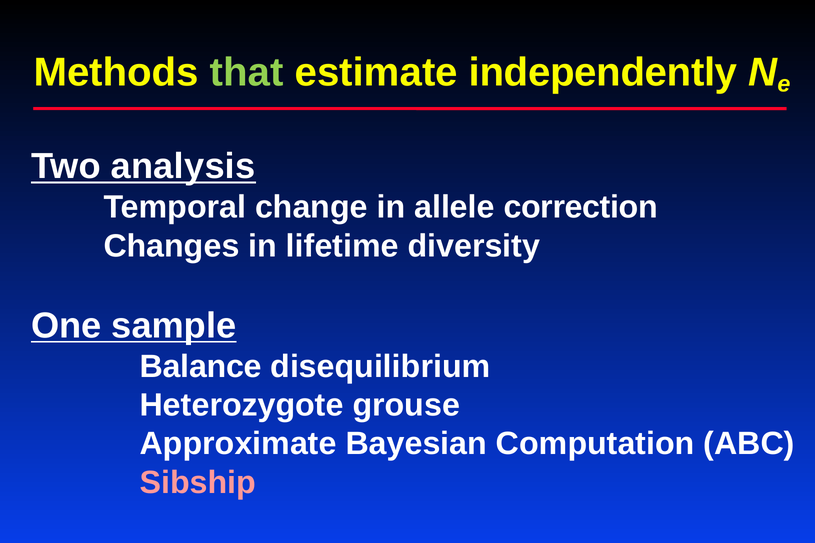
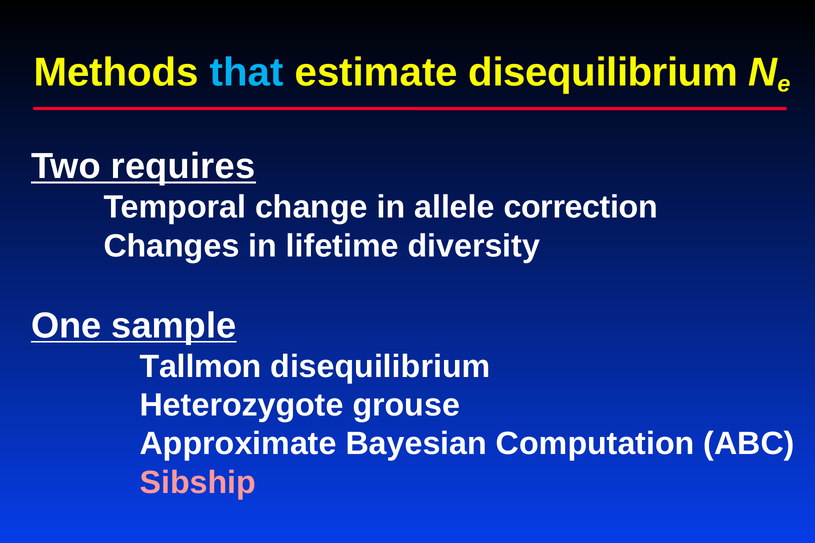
that colour: light green -> light blue
estimate independently: independently -> disequilibrium
analysis: analysis -> requires
Balance: Balance -> Tallmon
